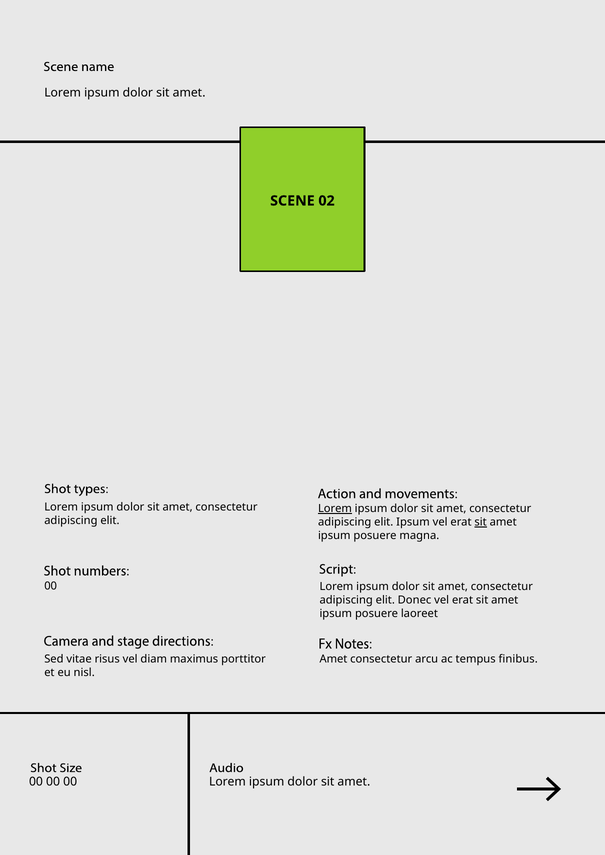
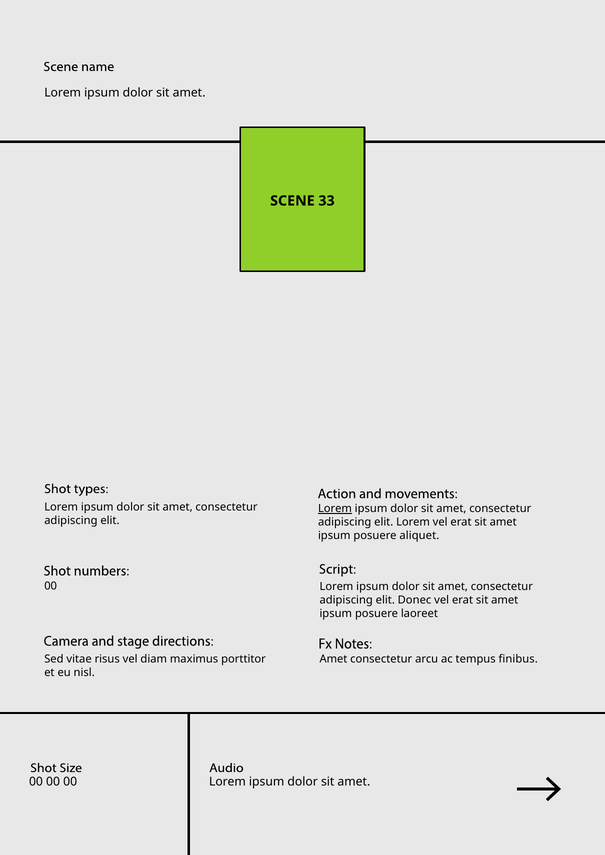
02: 02 -> 33
elit Ipsum: Ipsum -> Lorem
sit at (481, 522) underline: present -> none
magna: magna -> aliquet
